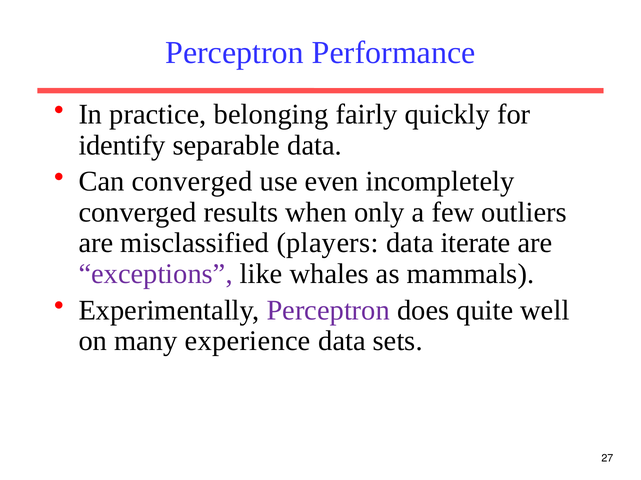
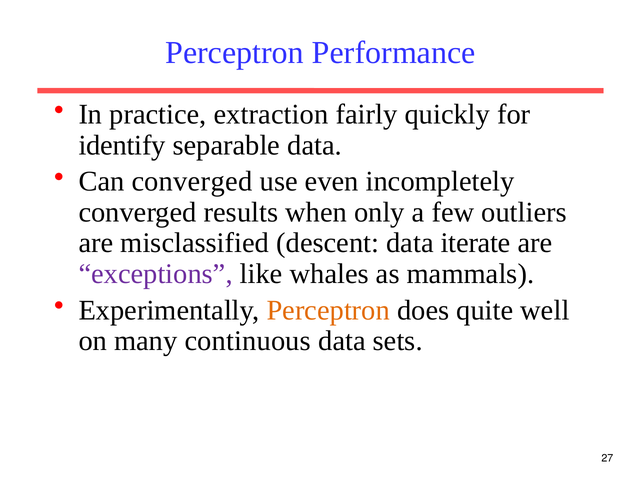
belonging: belonging -> extraction
players: players -> descent
Perceptron at (328, 311) colour: purple -> orange
experience: experience -> continuous
